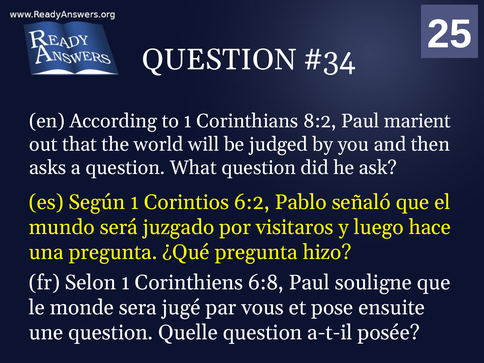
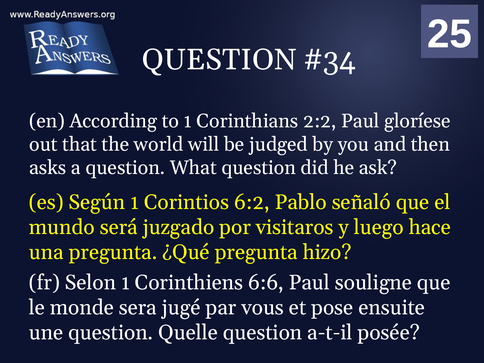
8:2: 8:2 -> 2:2
marient: marient -> gloríese
6:8: 6:8 -> 6:6
